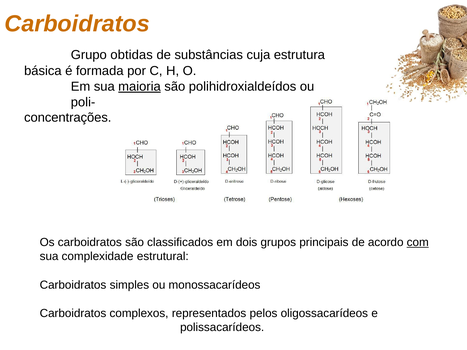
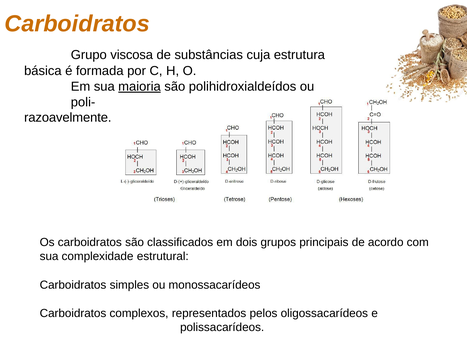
obtidas: obtidas -> viscosa
concentrações: concentrações -> razoavelmente
com underline: present -> none
